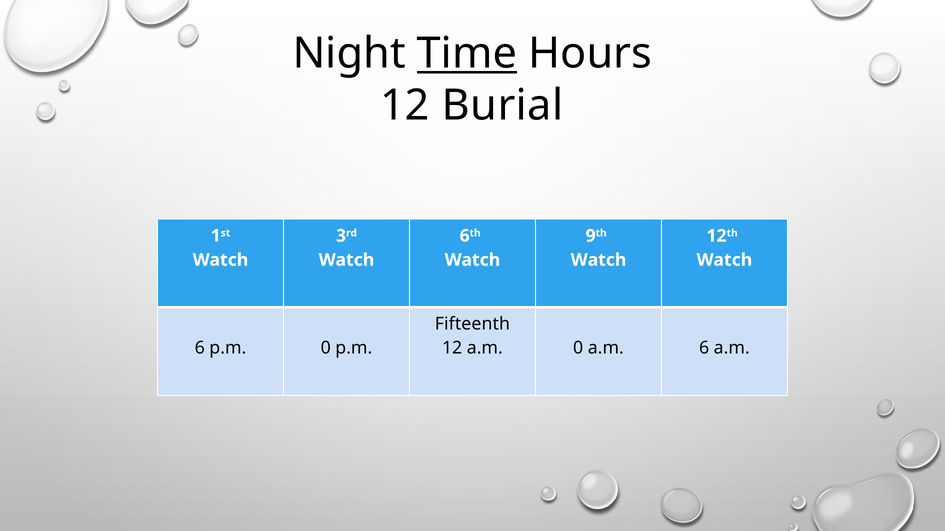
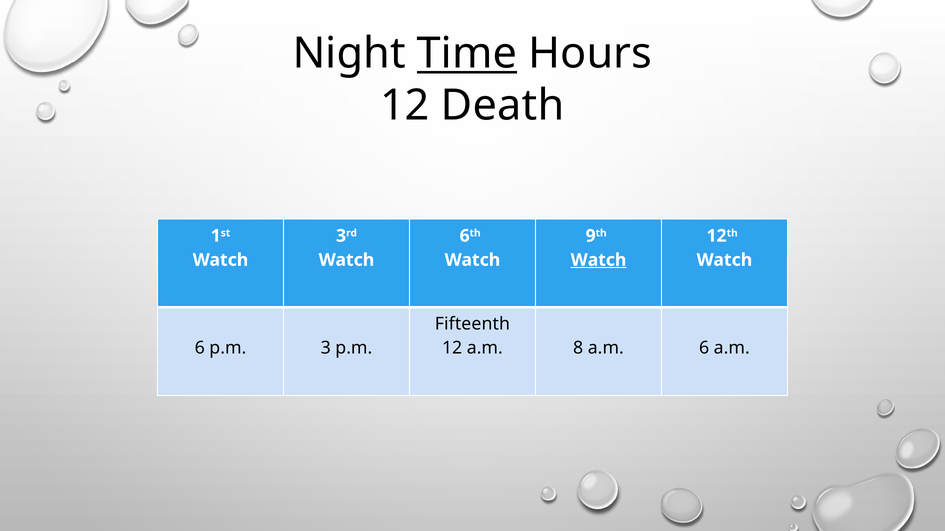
Burial: Burial -> Death
Watch at (598, 260) underline: none -> present
p.m 0: 0 -> 3
a.m 0: 0 -> 8
